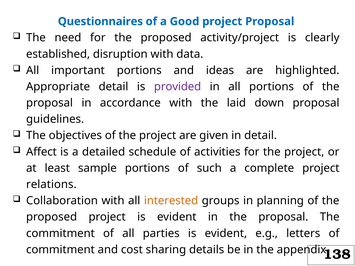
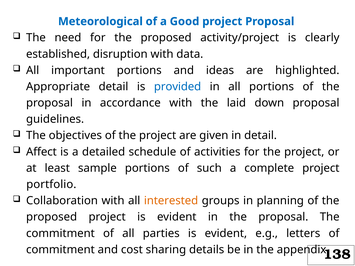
Questionnaires: Questionnaires -> Meteorological
provided colour: purple -> blue
relations: relations -> portfolio
